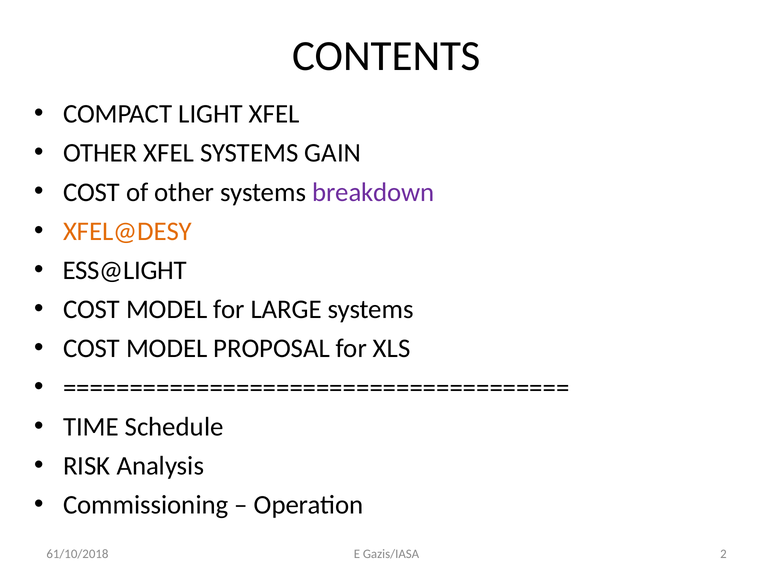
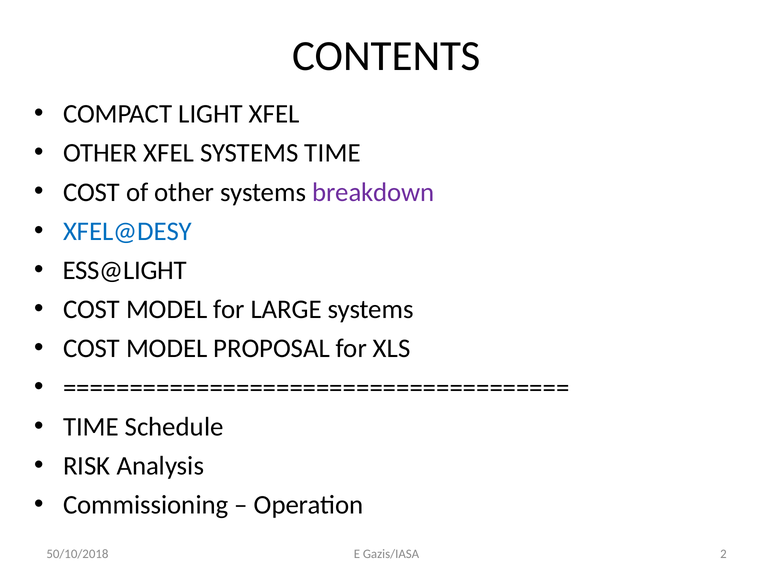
SYSTEMS GAIN: GAIN -> TIME
XFEL@DESY colour: orange -> blue
61/10/2018: 61/10/2018 -> 50/10/2018
